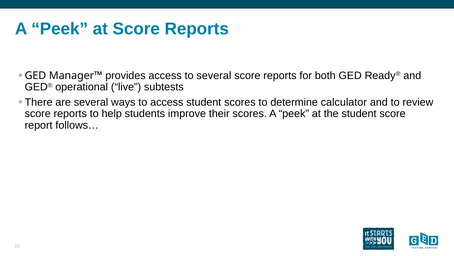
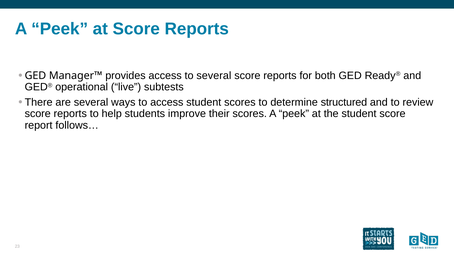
calculator: calculator -> structured
